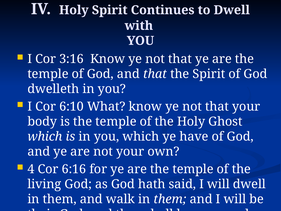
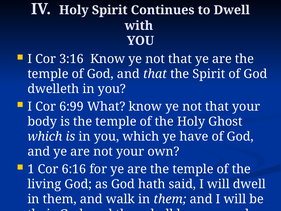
6:10: 6:10 -> 6:99
4: 4 -> 1
